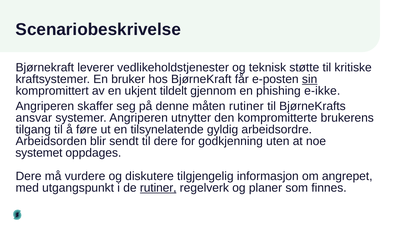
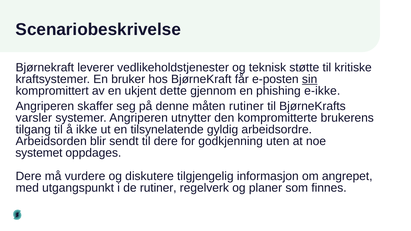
tildelt: tildelt -> dette
ansvar: ansvar -> varsler
føre: føre -> ikke
rutiner at (158, 188) underline: present -> none
